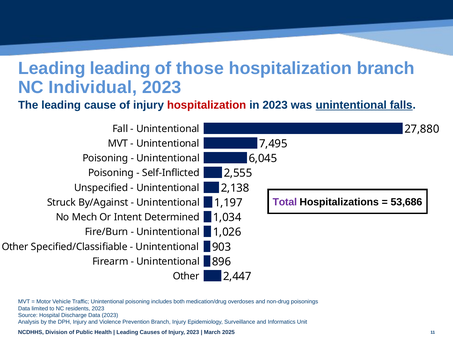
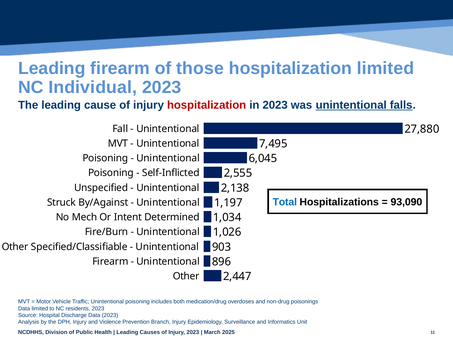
Leading leading: leading -> firearm
hospitalization branch: branch -> limited
Total colour: purple -> blue
53,686: 53,686 -> 93,090
